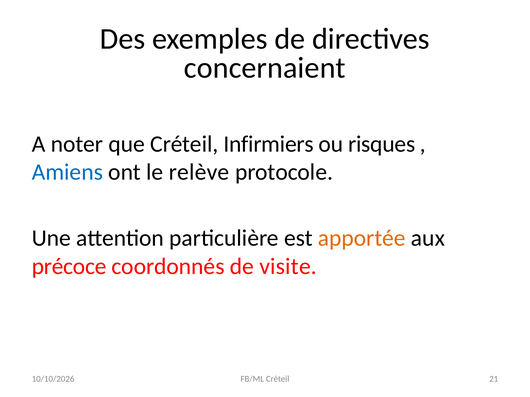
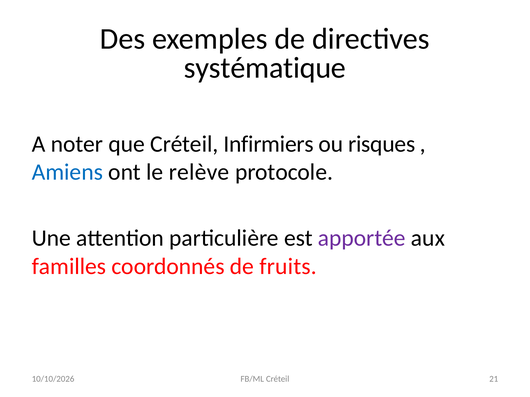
concernaient: concernaient -> systématique
apportée colour: orange -> purple
précoce: précoce -> familles
visite: visite -> fruits
